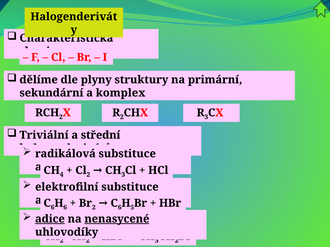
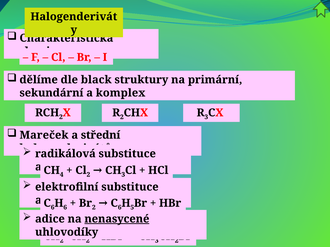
plyny: plyny -> black
Triviální: Triviální -> Mareček
adice underline: present -> none
